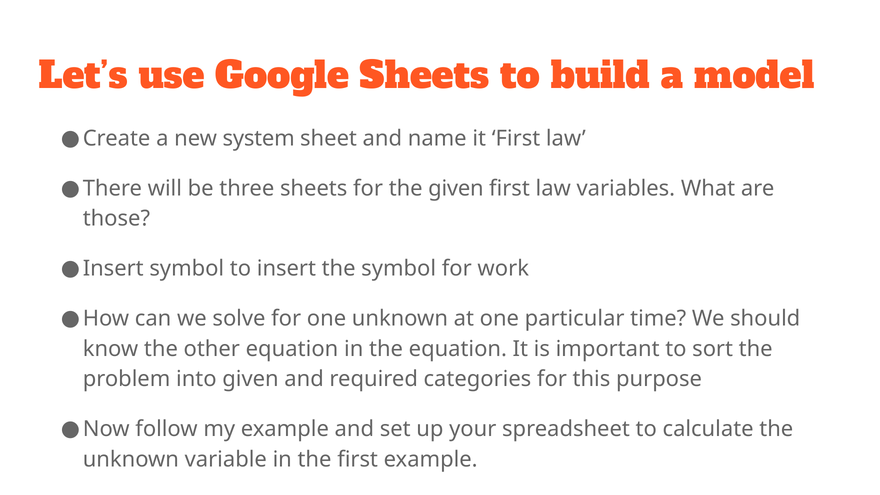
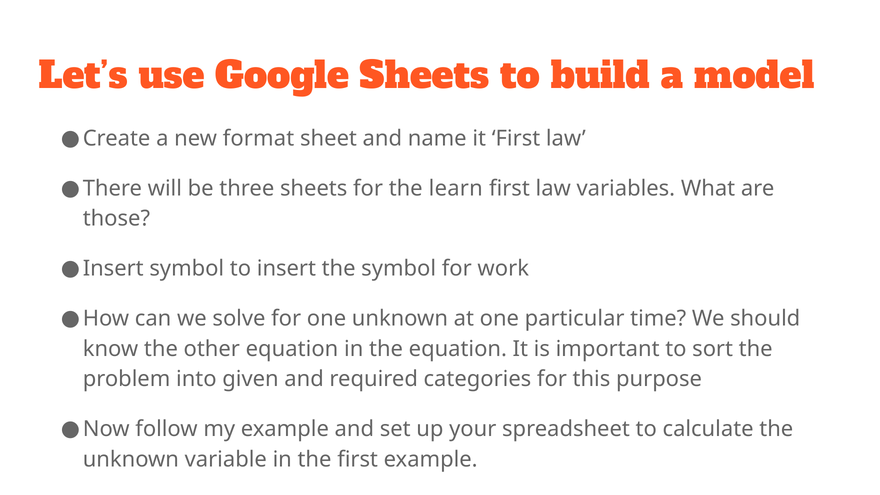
system: system -> format
the given: given -> learn
